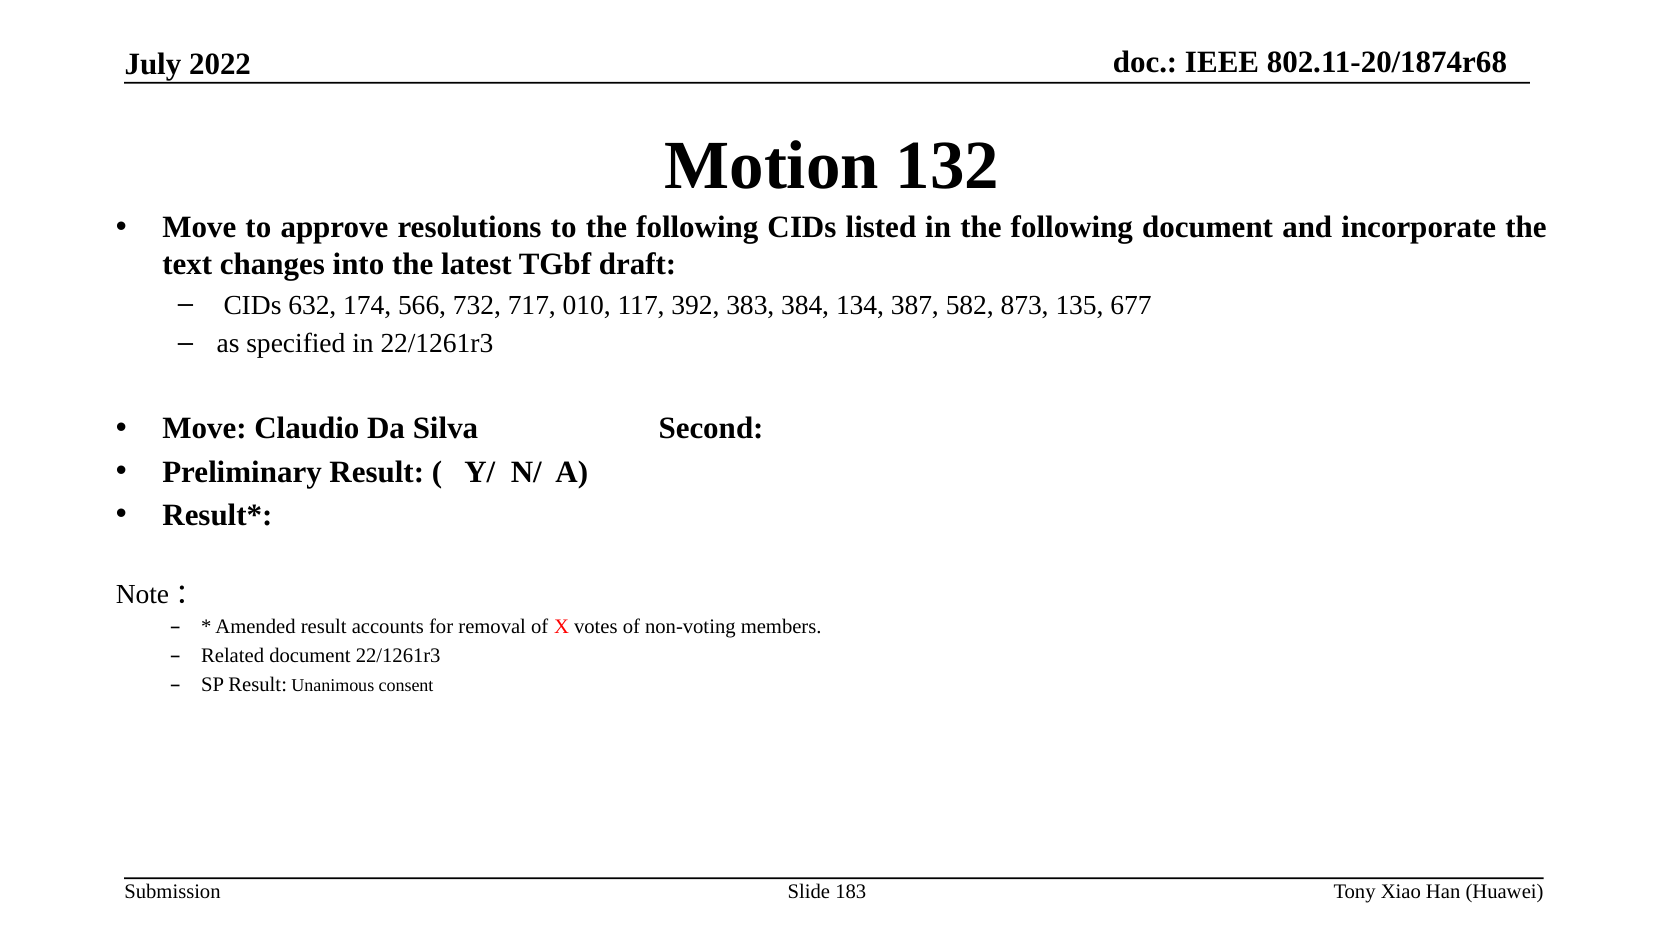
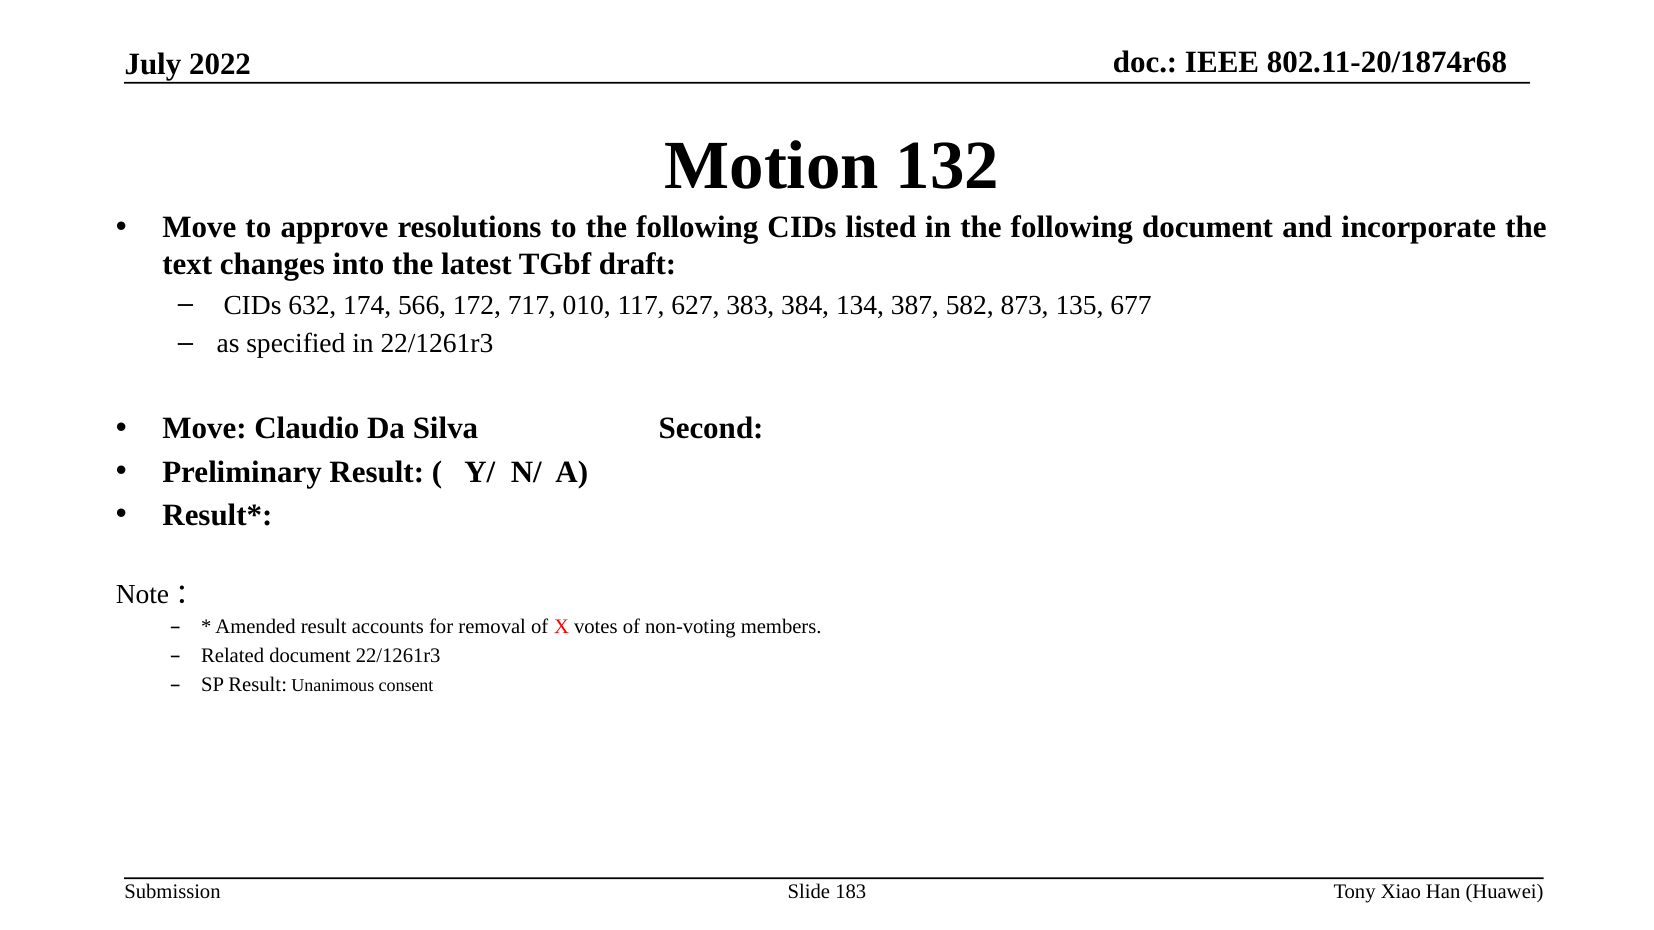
732: 732 -> 172
392: 392 -> 627
